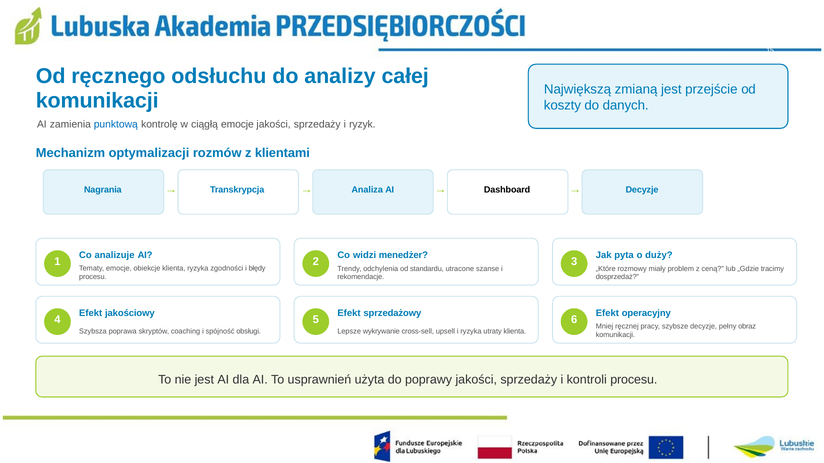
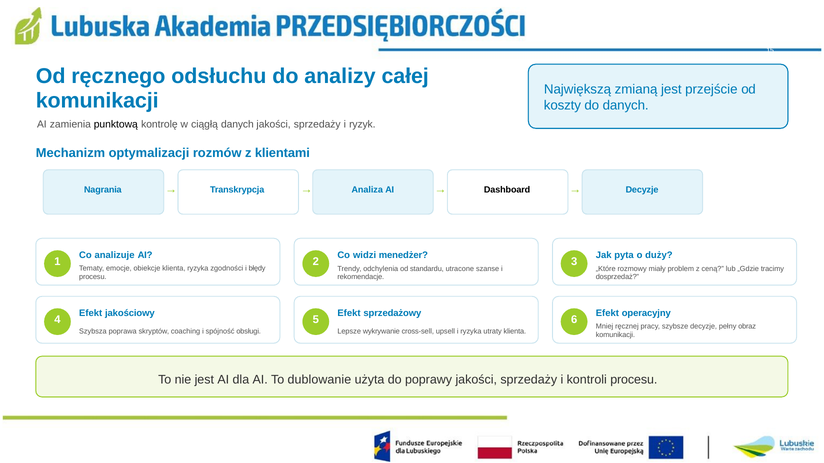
punktową colour: blue -> black
ciągłą emocje: emocje -> danych
usprawnień: usprawnień -> dublowanie
